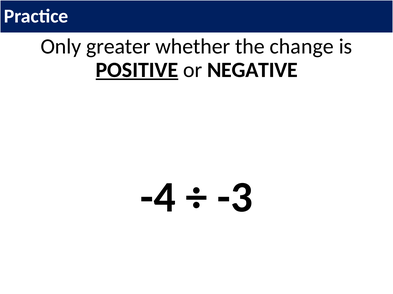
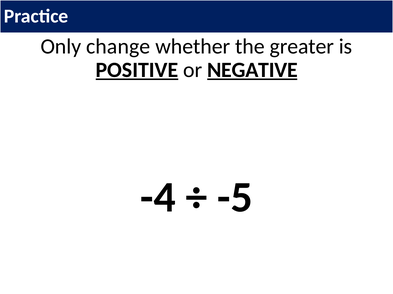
greater: greater -> change
change: change -> greater
NEGATIVE underline: none -> present
-3: -3 -> -5
